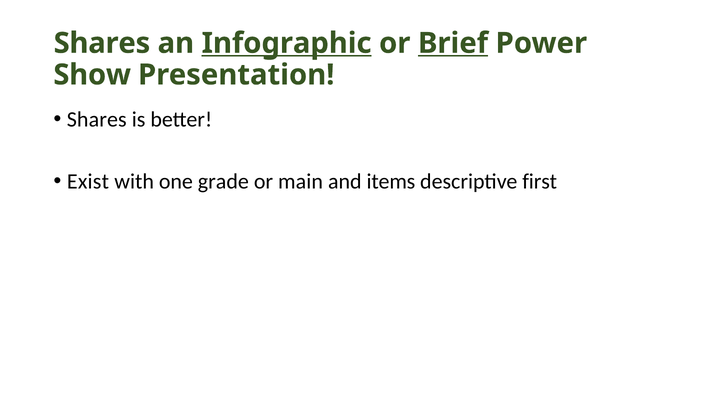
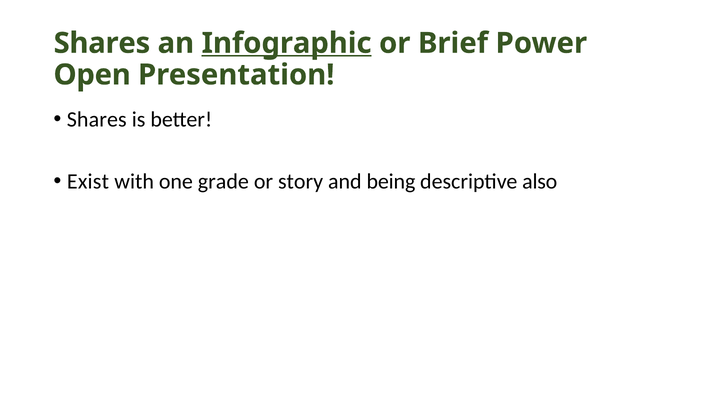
Brief underline: present -> none
Show: Show -> Open
main: main -> story
items: items -> being
first: first -> also
